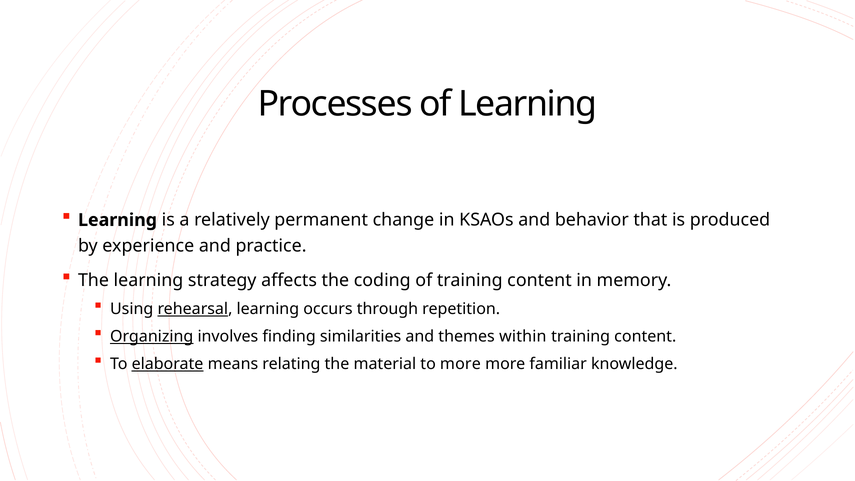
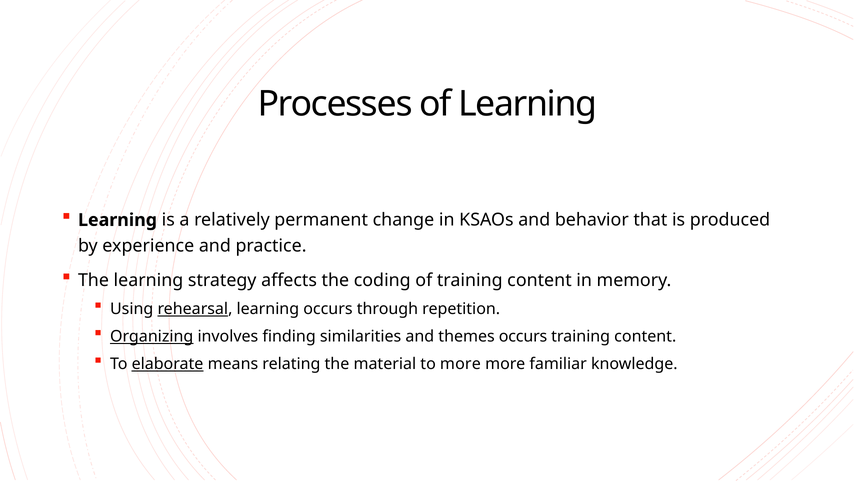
themes within: within -> occurs
